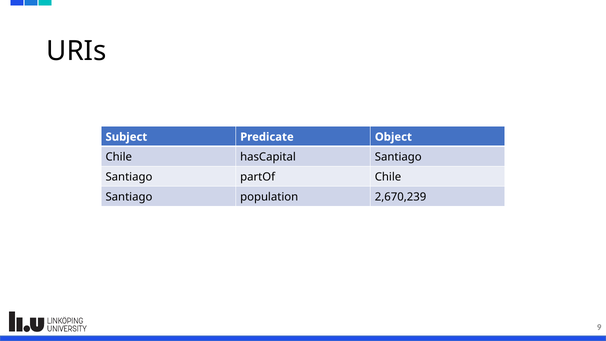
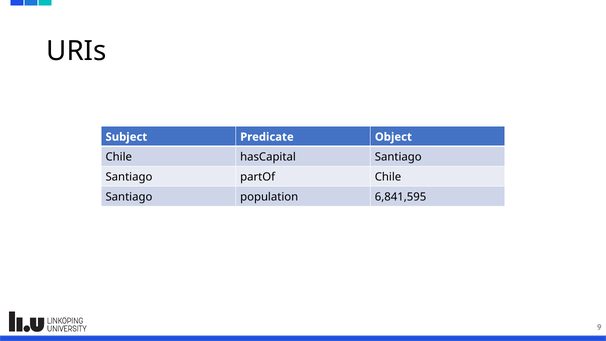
2,670,239: 2,670,239 -> 6,841,595
